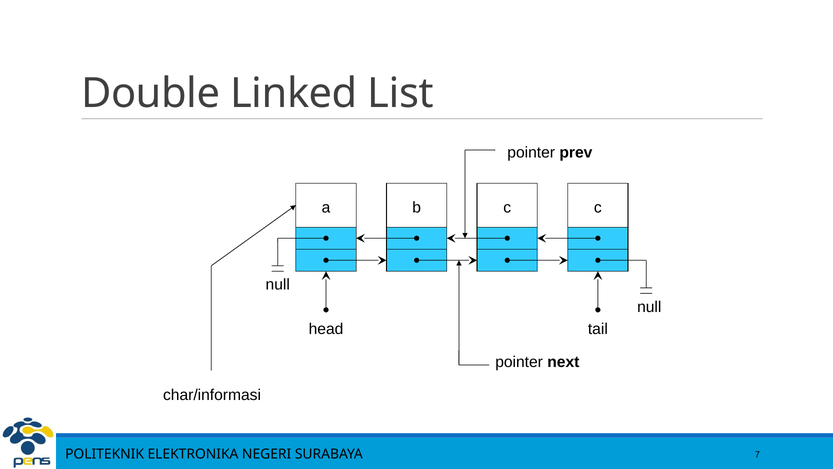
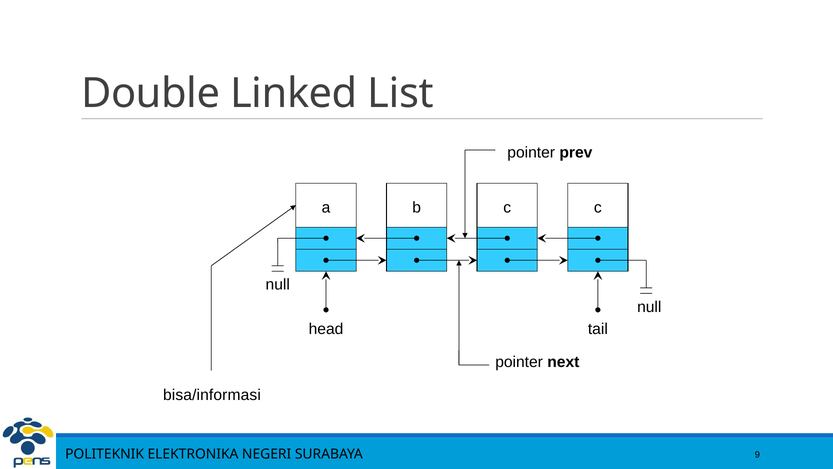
char/informasi: char/informasi -> bisa/informasi
7: 7 -> 9
